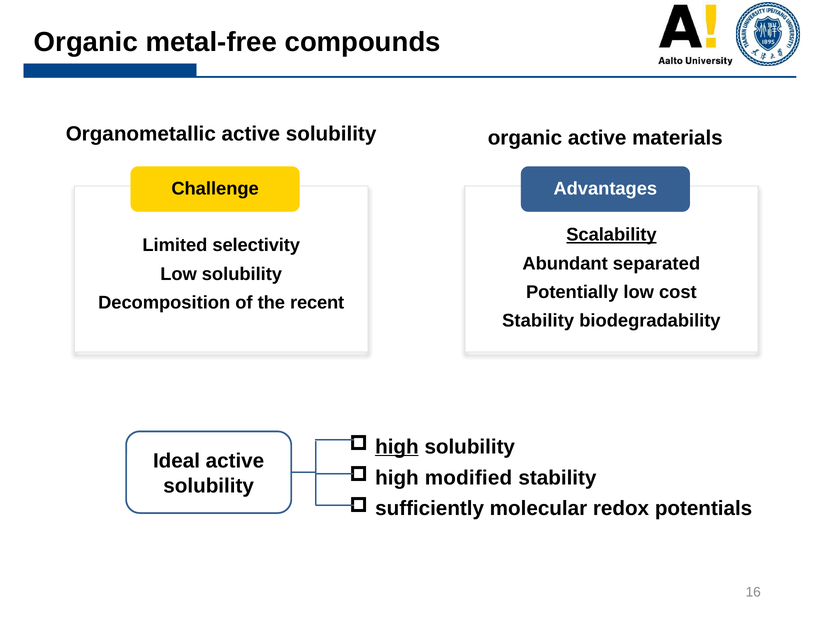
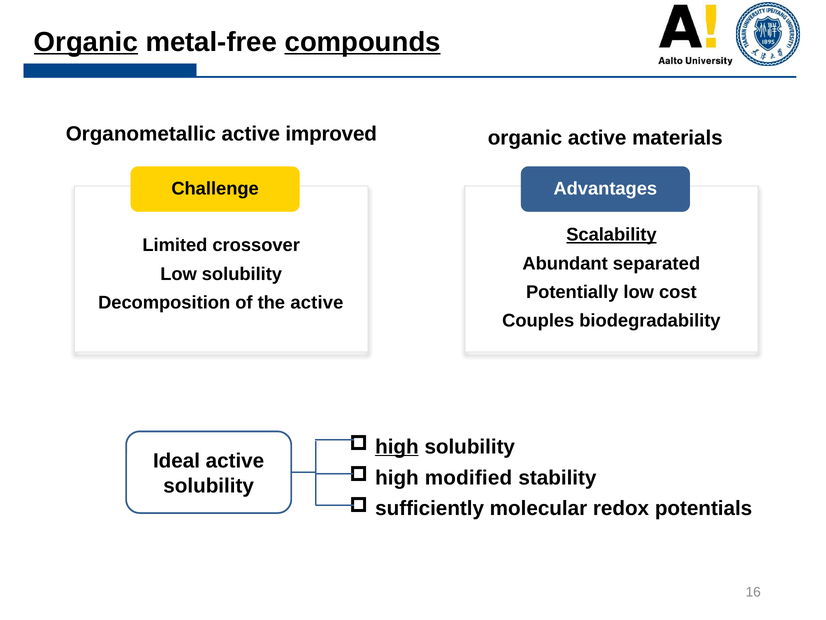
Organic at (86, 42) underline: none -> present
compounds underline: none -> present
Organometallic active solubility: solubility -> improved
selectivity: selectivity -> crossover
the recent: recent -> active
Stability at (538, 320): Stability -> Couples
